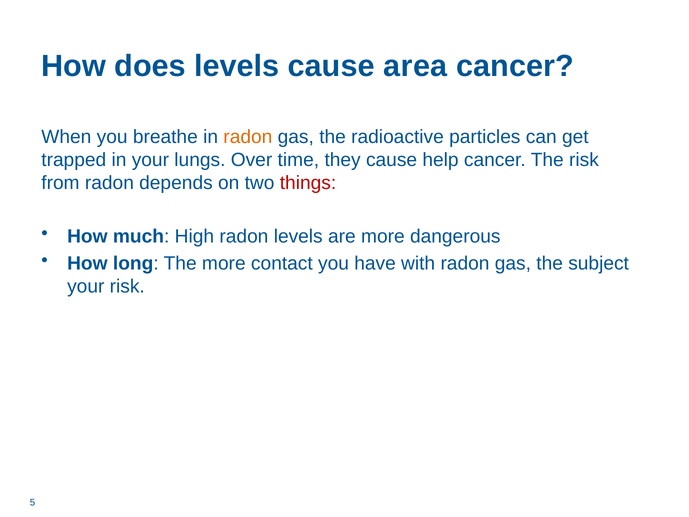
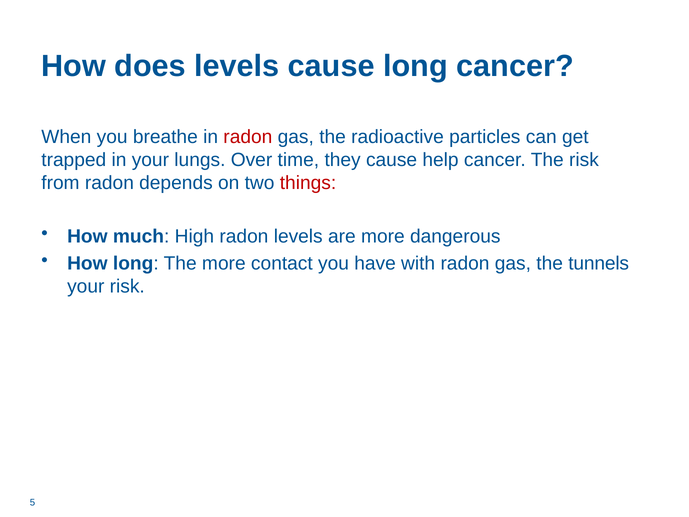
cause area: area -> long
radon at (248, 137) colour: orange -> red
subject: subject -> tunnels
